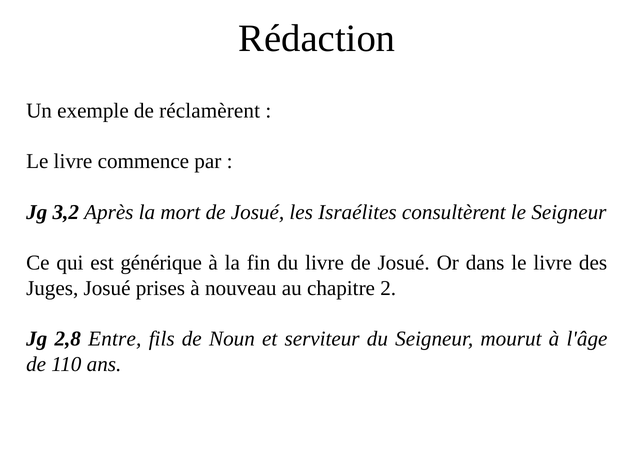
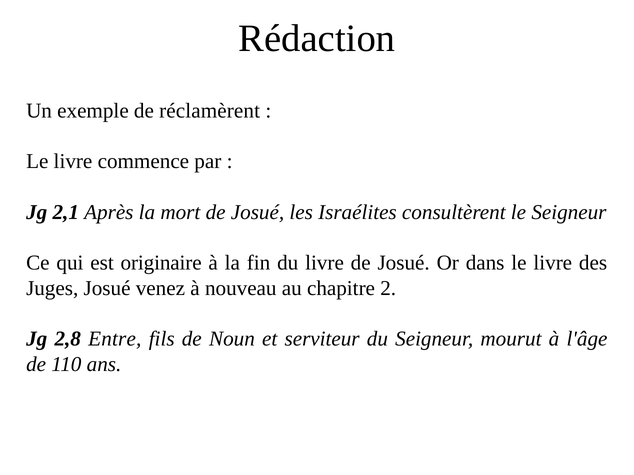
3,2: 3,2 -> 2,1
générique: générique -> originaire
prises: prises -> venez
